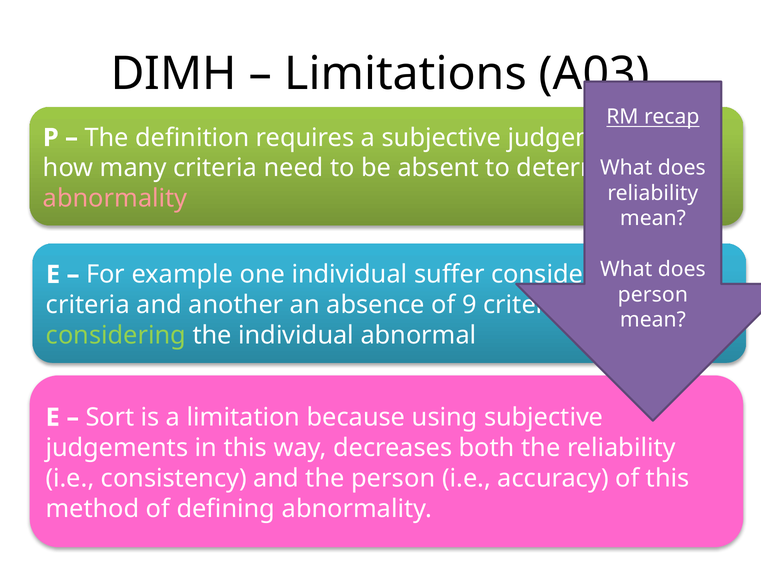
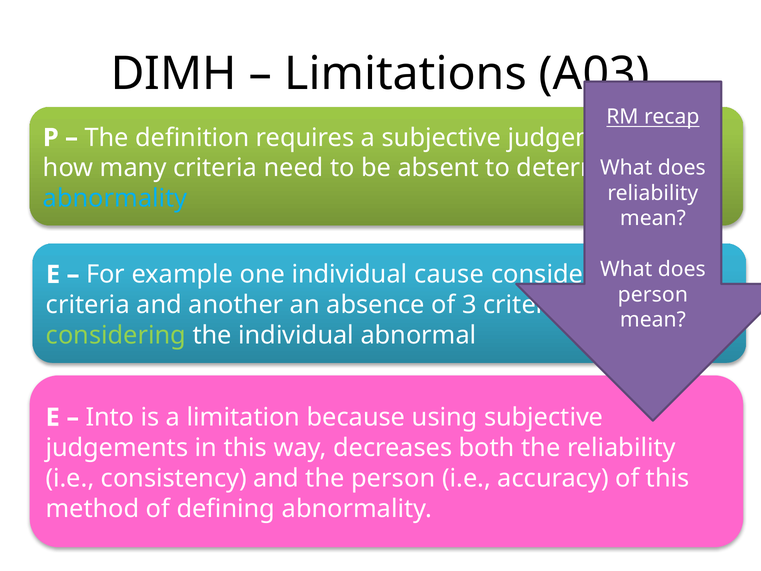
abnormality at (115, 198) colour: pink -> light blue
suffer: suffer -> cause
9: 9 -> 3
Sort: Sort -> Into
